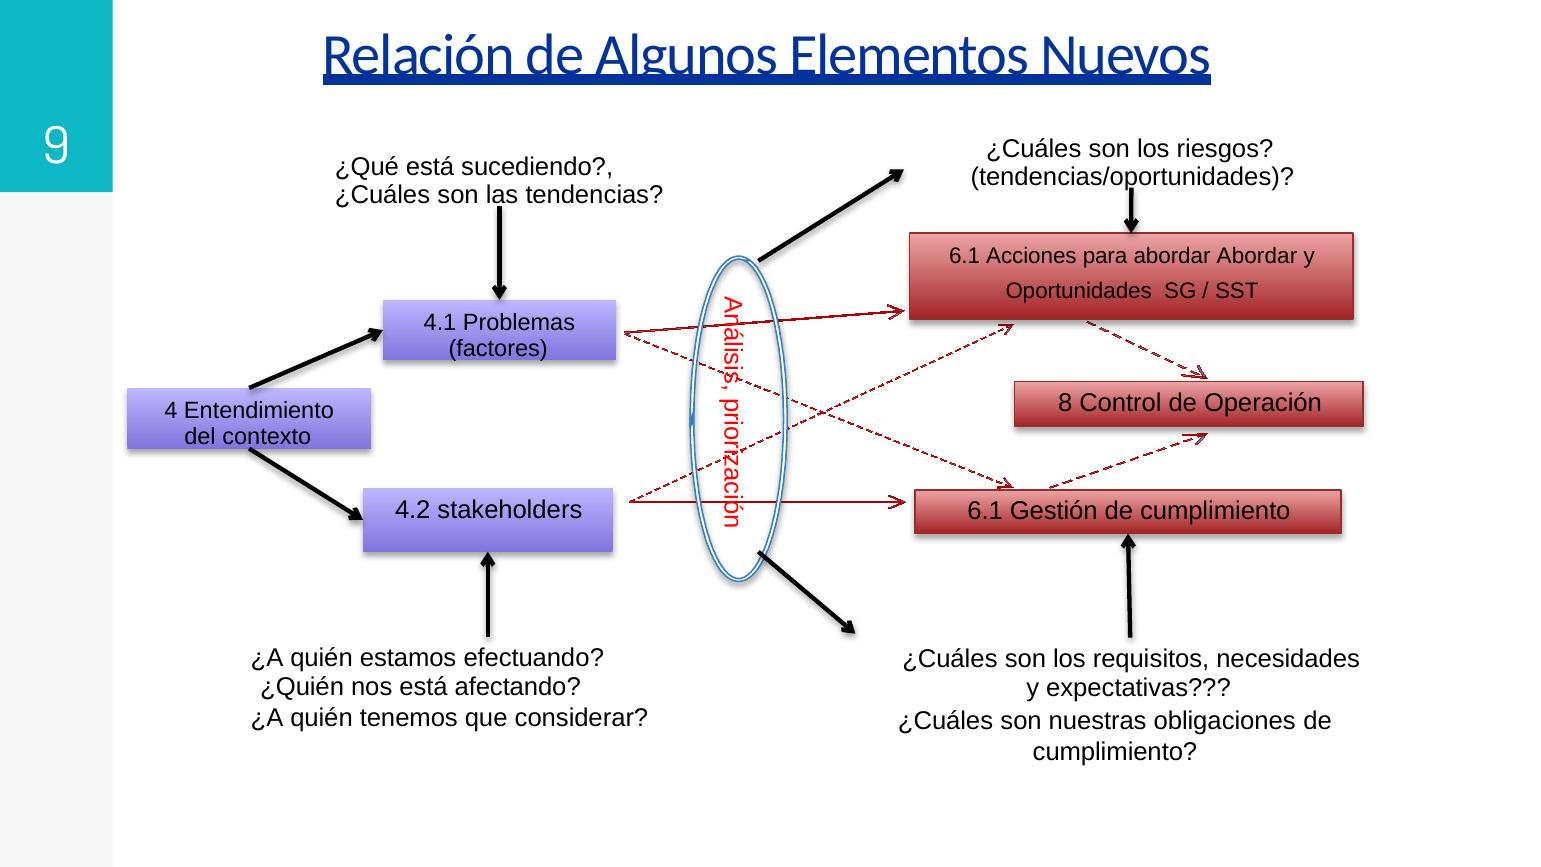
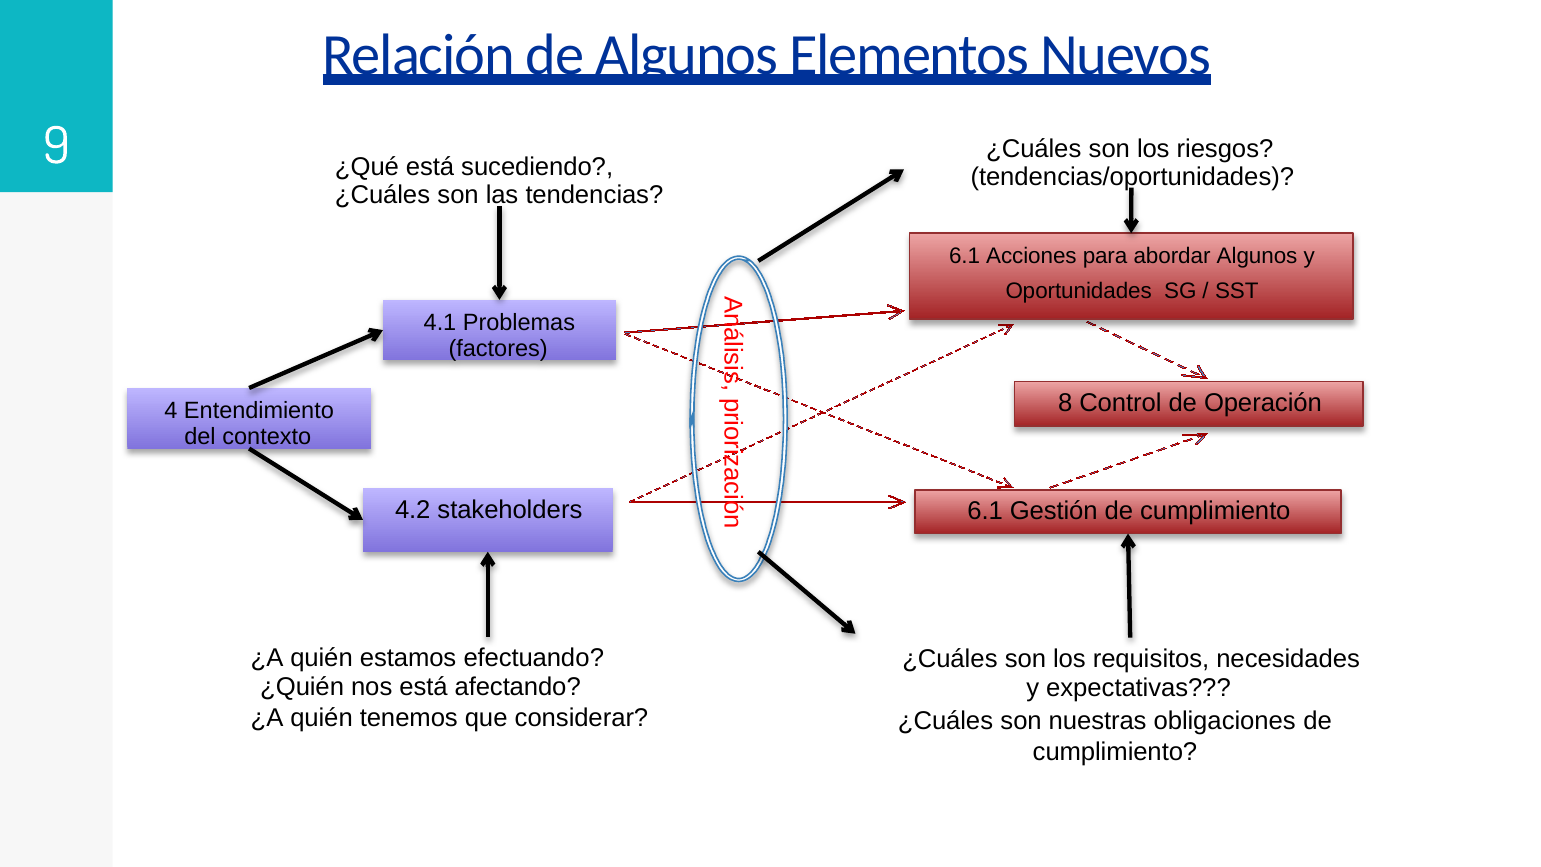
abordar Abordar: Abordar -> Algunos
